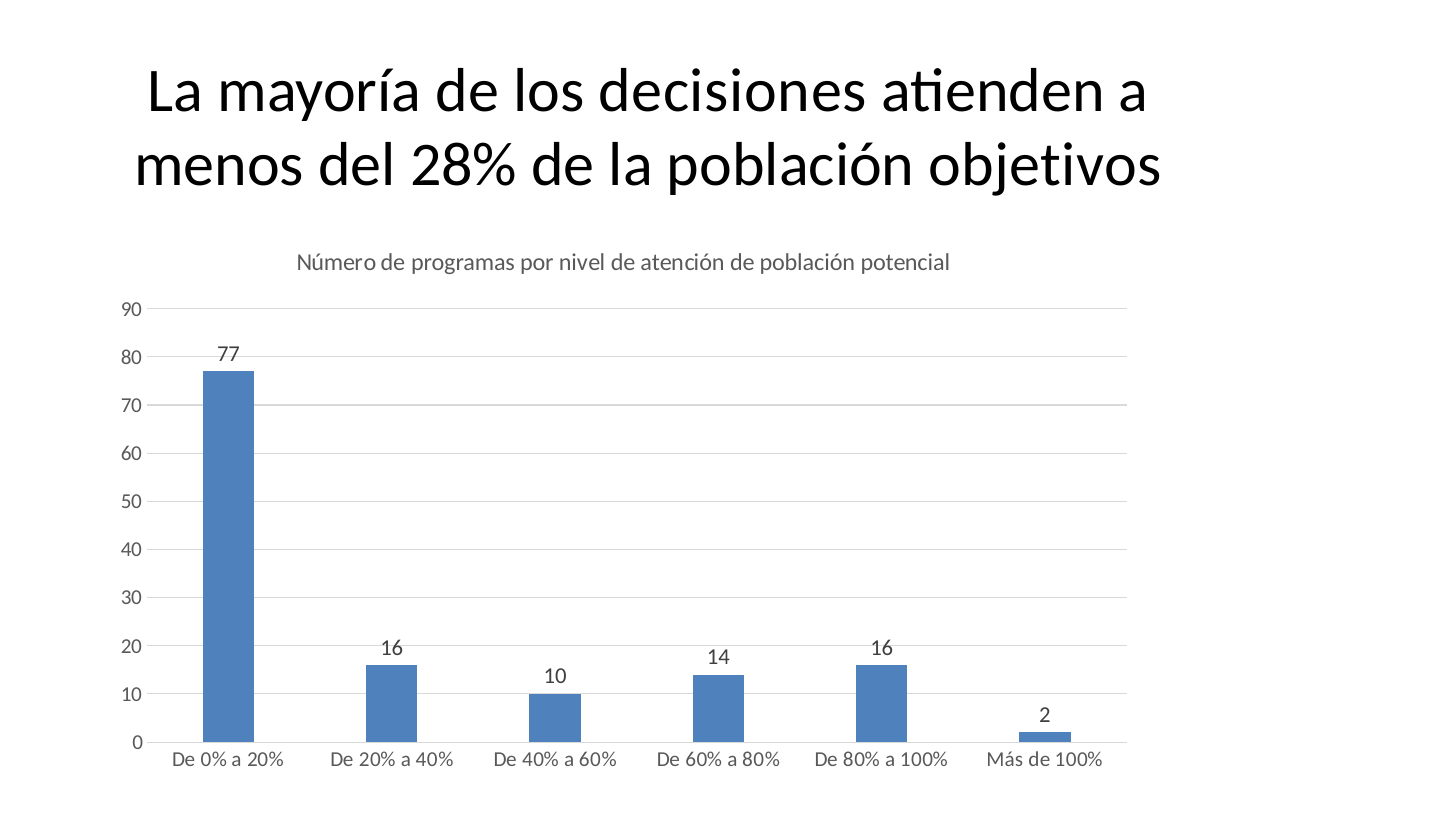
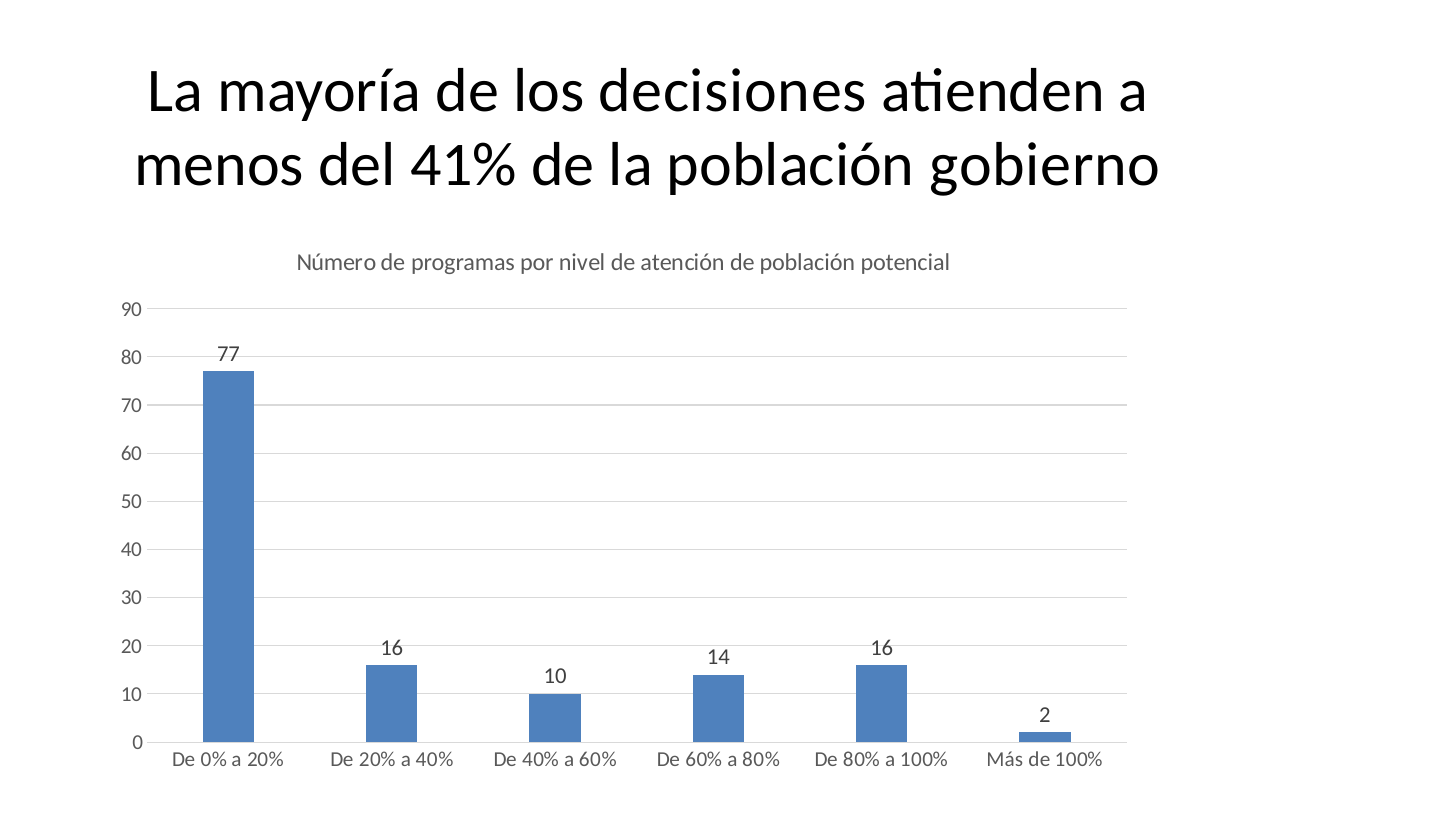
28%: 28% -> 41%
objetivos: objetivos -> gobierno
